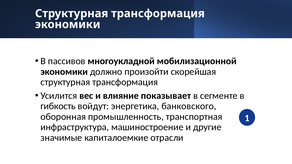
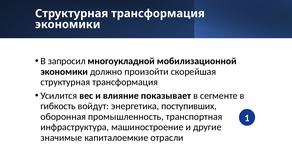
пассивов: пассивов -> запросил
банковского: банковского -> поступивших
